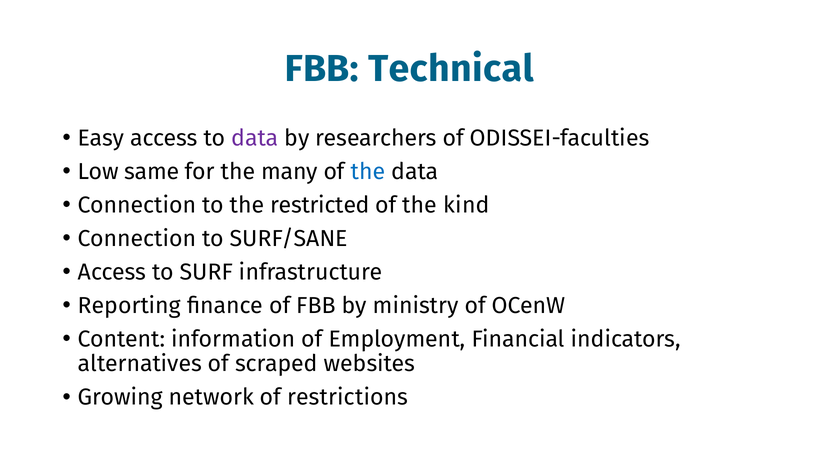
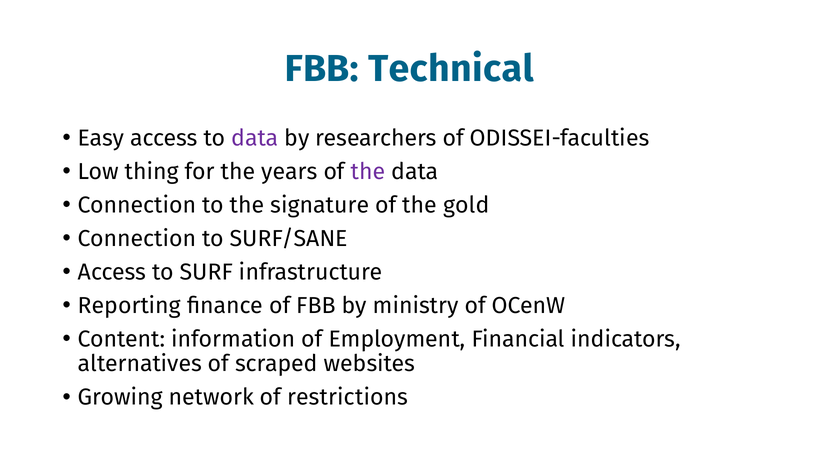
same: same -> thing
many: many -> years
the at (368, 172) colour: blue -> purple
restricted: restricted -> signature
kind: kind -> gold
